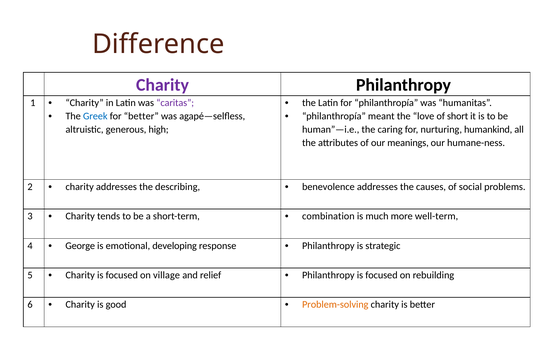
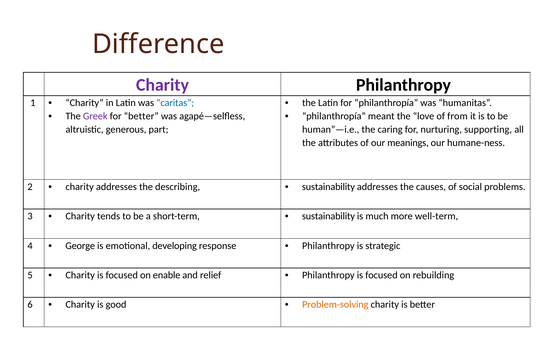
caritas colour: purple -> blue
Greek colour: blue -> purple
short: short -> from
high: high -> part
humankind: humankind -> supporting
benevolence at (328, 187): benevolence -> sustainability
combination at (328, 216): combination -> sustainability
village: village -> enable
